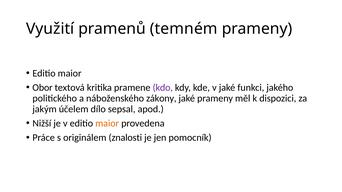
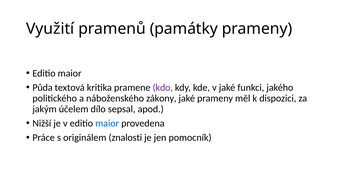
temném: temném -> památky
Obor: Obor -> Půda
maior at (107, 124) colour: orange -> blue
